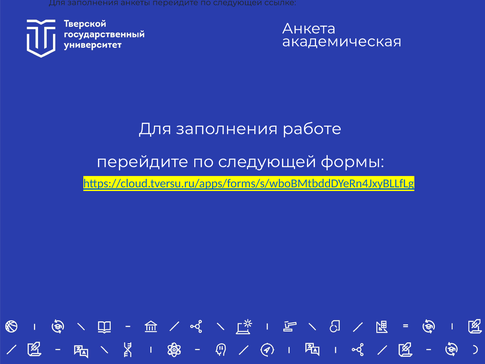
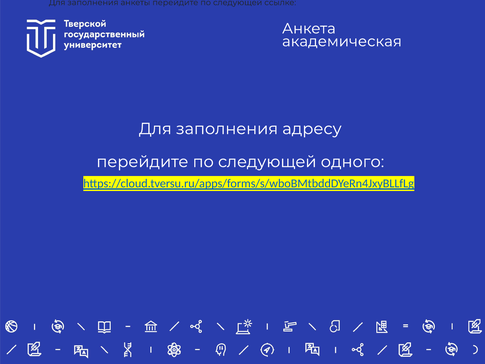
работе: работе -> адресу
формы: формы -> одного
